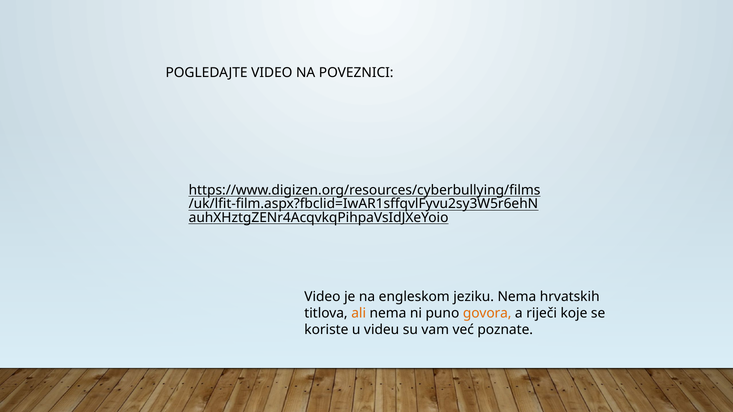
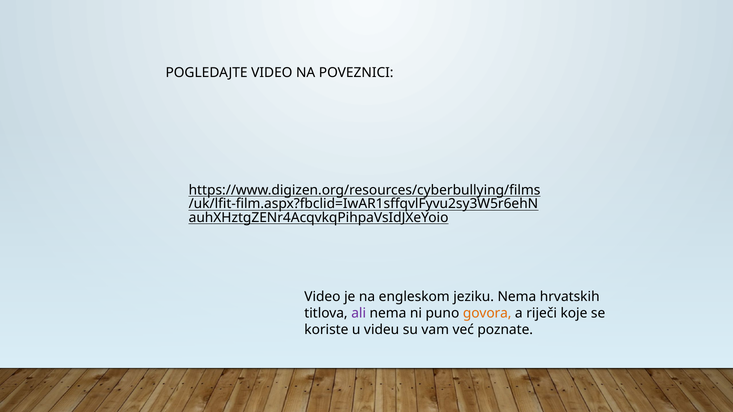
ali colour: orange -> purple
